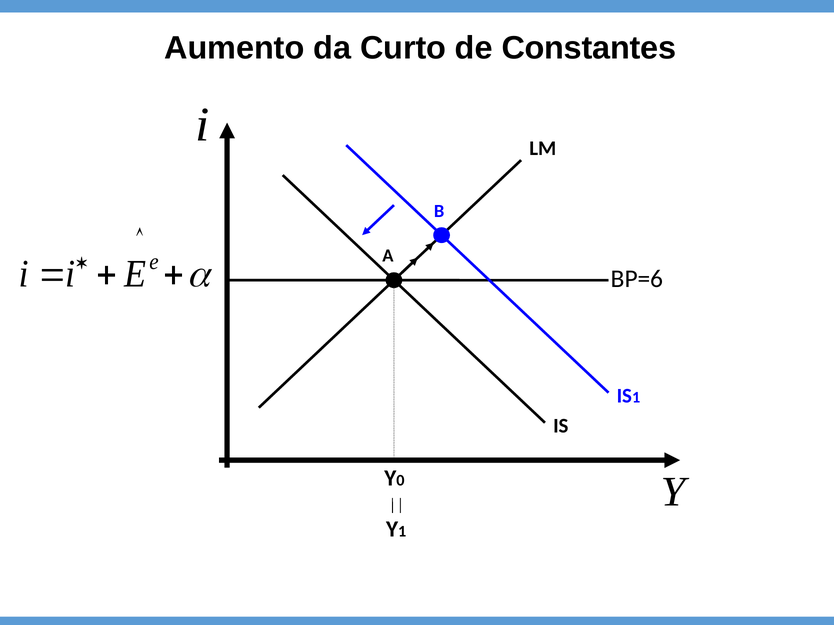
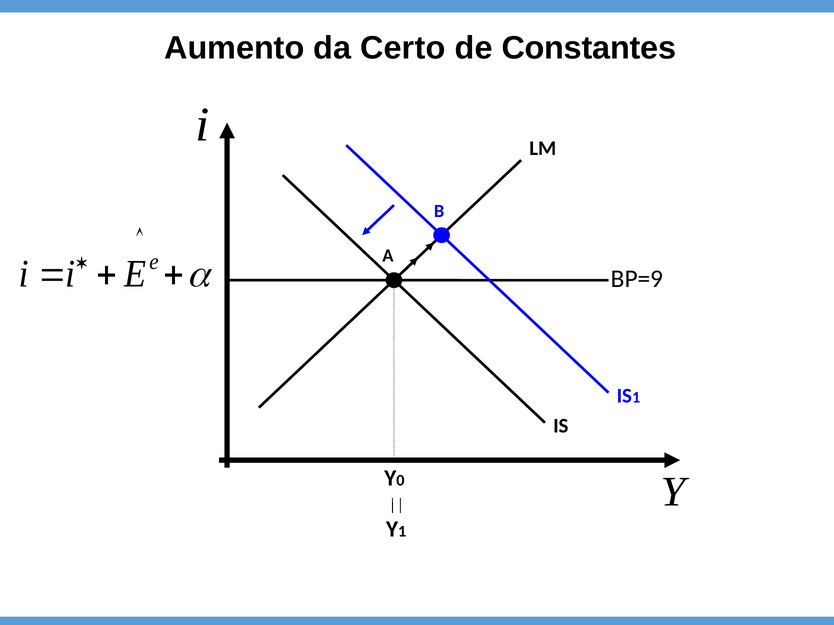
Curto: Curto -> Certo
BP=6: BP=6 -> BP=9
